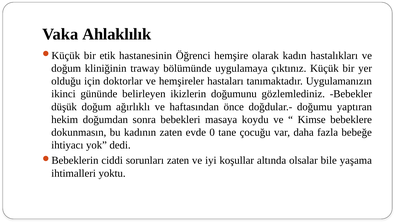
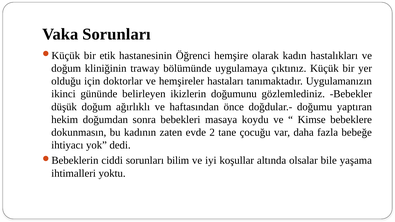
Vaka Ahlaklılık: Ahlaklılık -> Sorunları
0: 0 -> 2
sorunları zaten: zaten -> bilim
